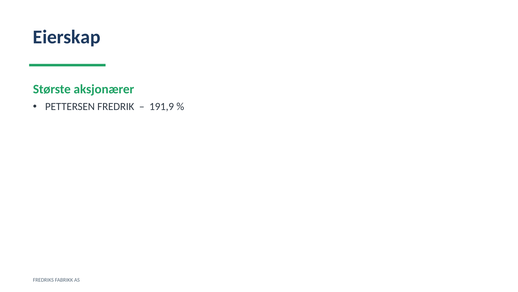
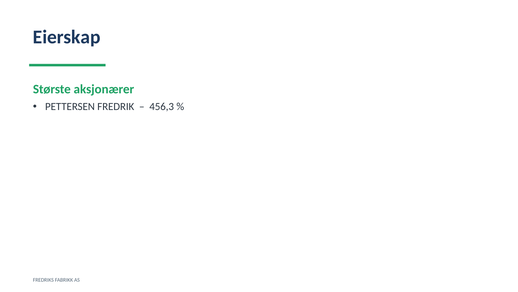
191,9: 191,9 -> 456,3
